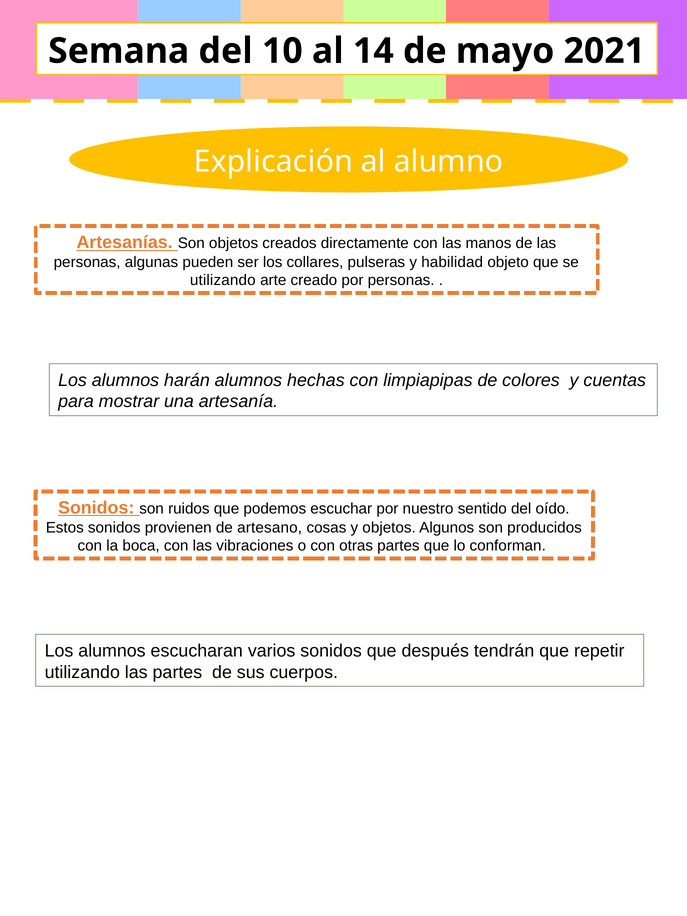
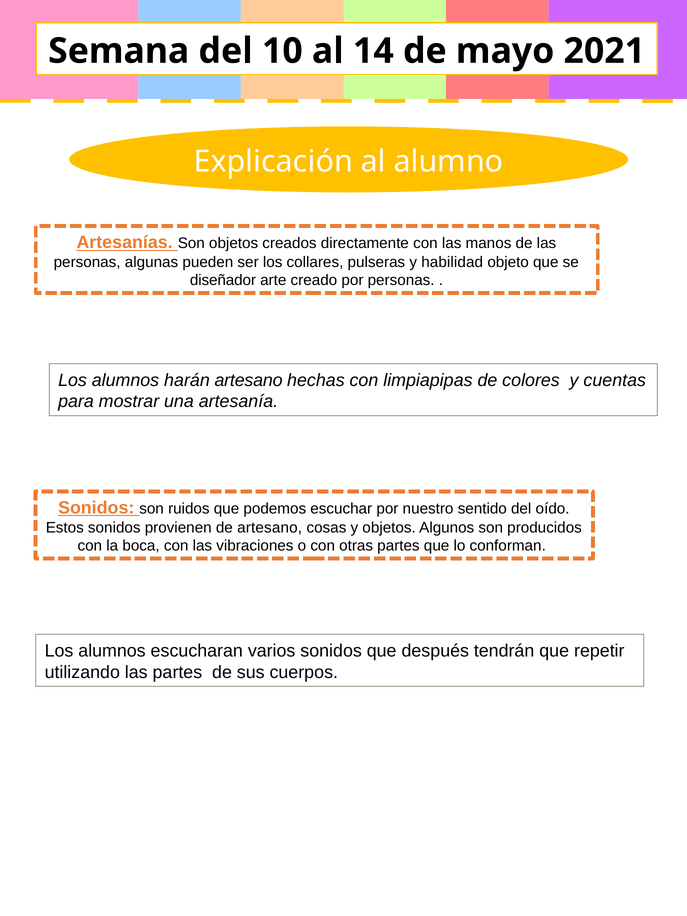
utilizando at (223, 280): utilizando -> diseñador
harán alumnos: alumnos -> artesano
